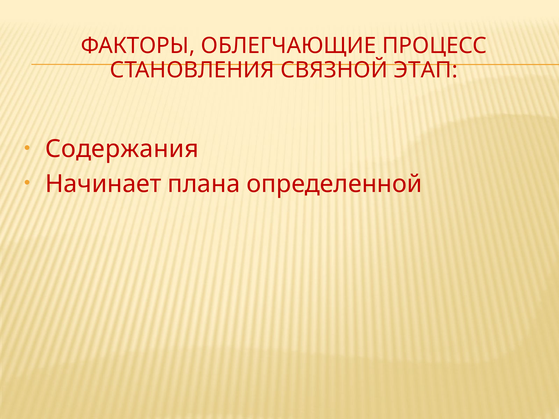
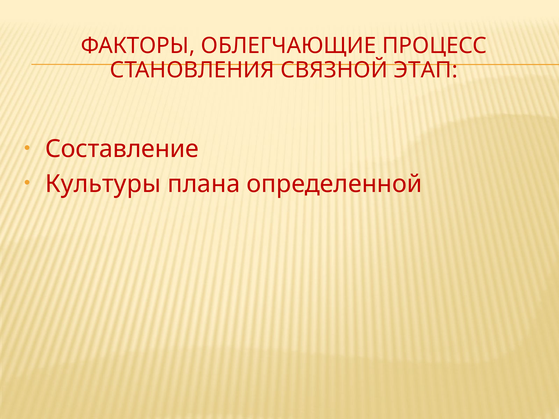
Содержания: Содержания -> Составление
Начинает: Начинает -> Культуры
